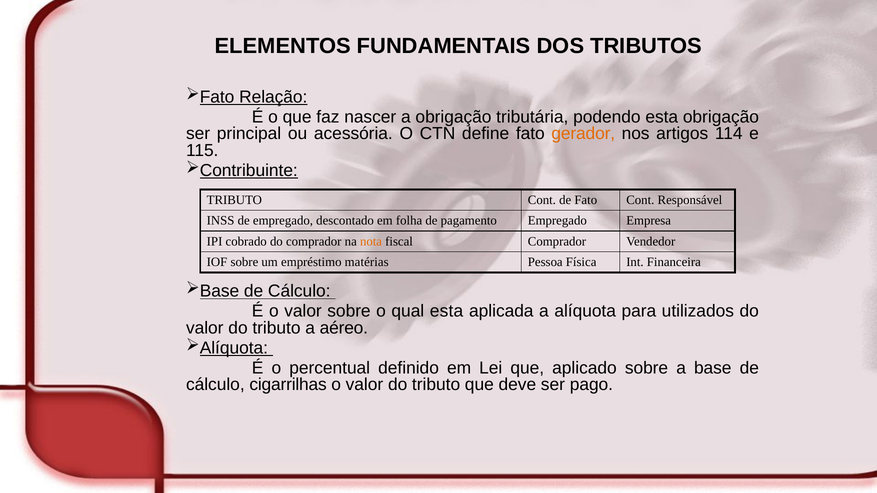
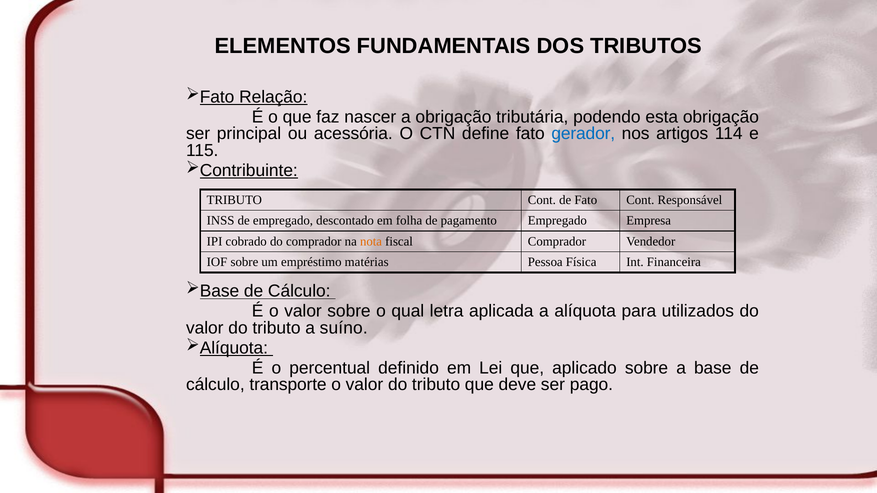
gerador colour: orange -> blue
qual esta: esta -> letra
aéreo: aéreo -> suíno
cigarrilhas: cigarrilhas -> transporte
